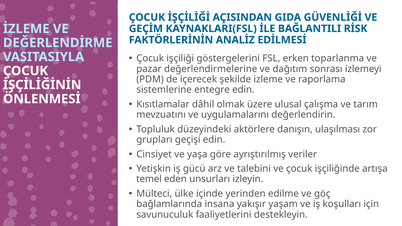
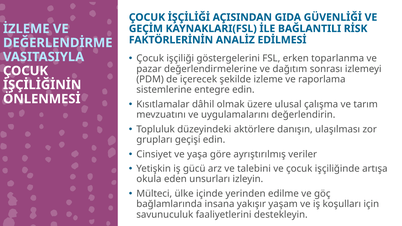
temel: temel -> okula
